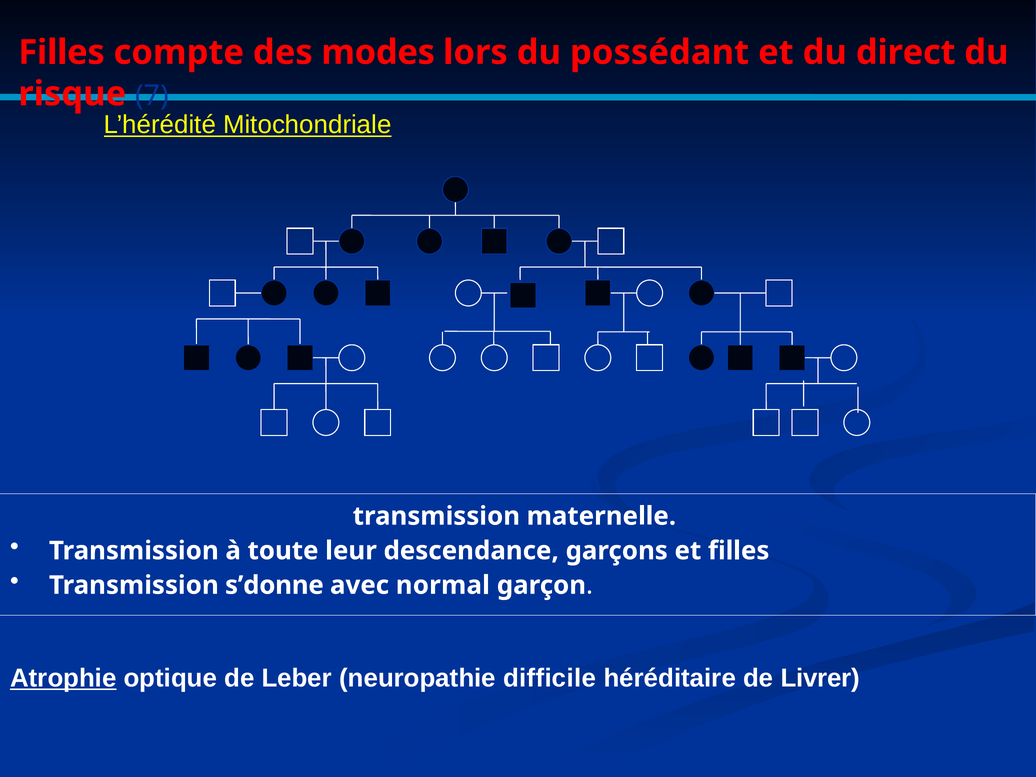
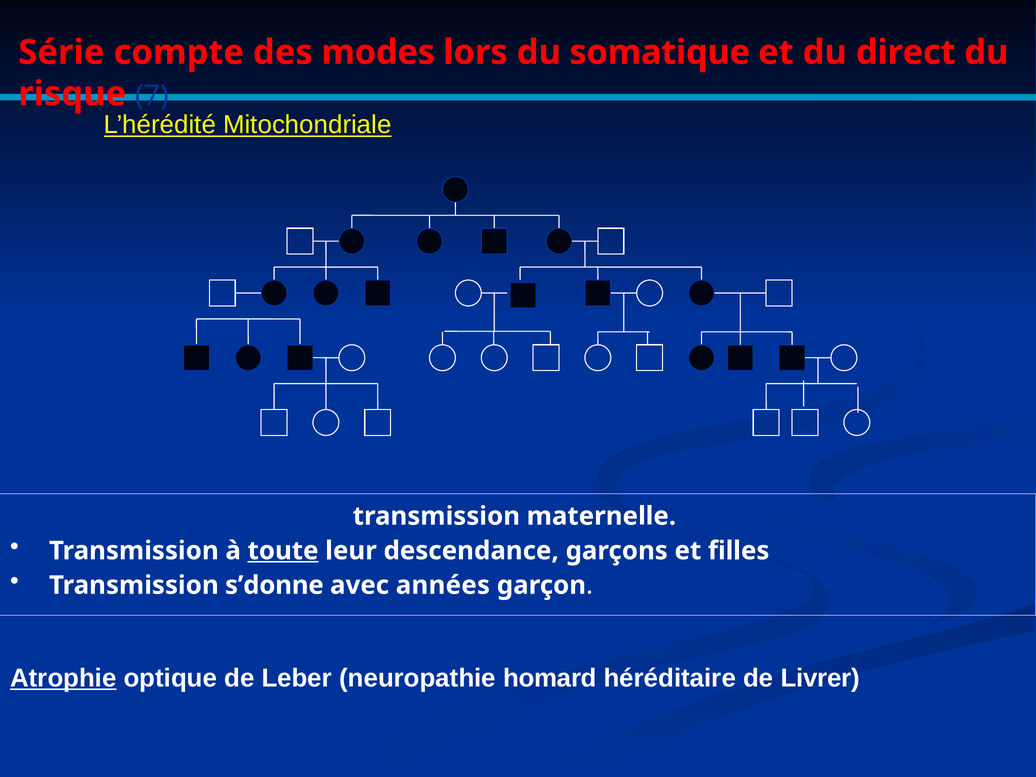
Filles at (62, 52): Filles -> Série
possédant: possédant -> somatique
toute underline: none -> present
normal: normal -> années
difficile: difficile -> homard
